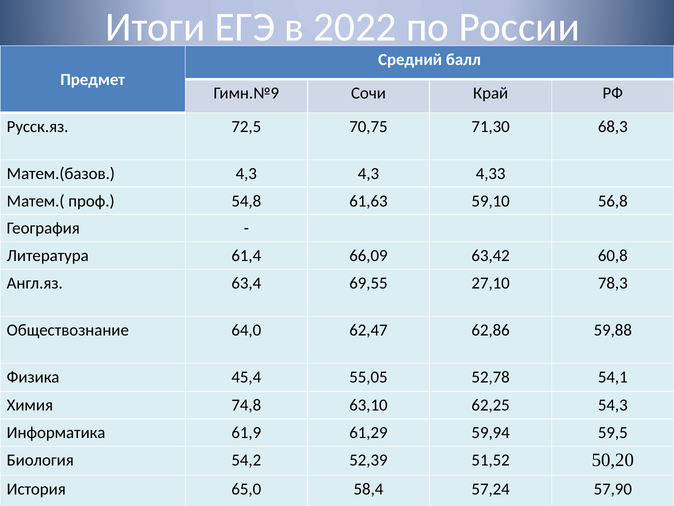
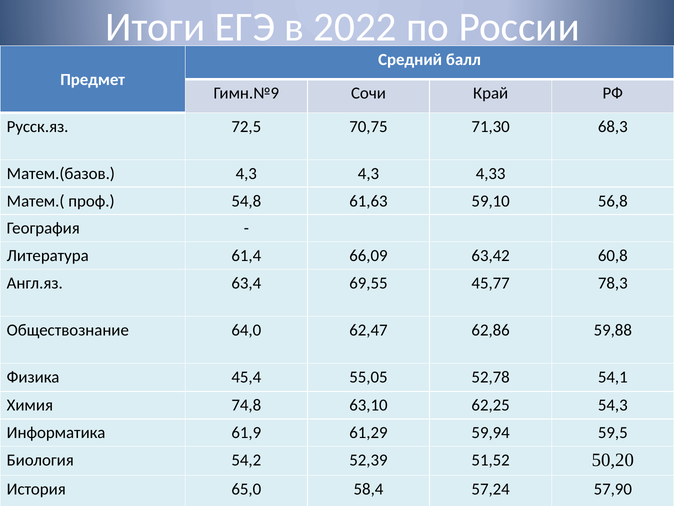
27,10: 27,10 -> 45,77
